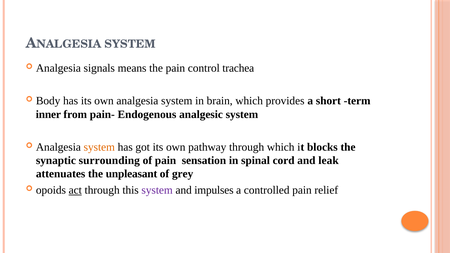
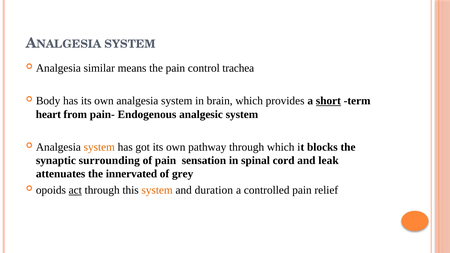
signals: signals -> similar
short underline: none -> present
inner: inner -> heart
unpleasant: unpleasant -> innervated
system at (157, 190) colour: purple -> orange
impulses: impulses -> duration
